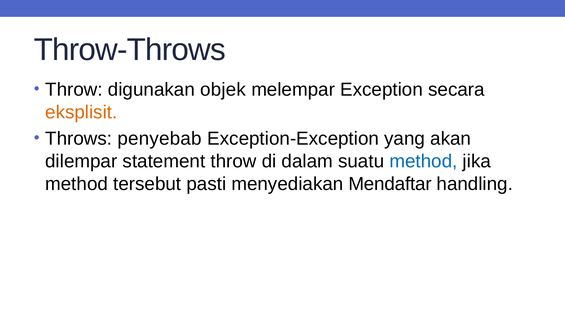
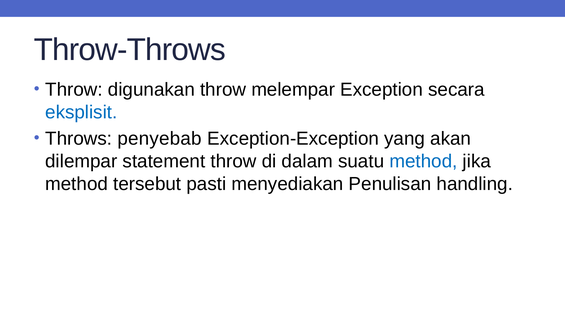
digunakan objek: objek -> throw
eksplisit colour: orange -> blue
Mendaftar: Mendaftar -> Penulisan
